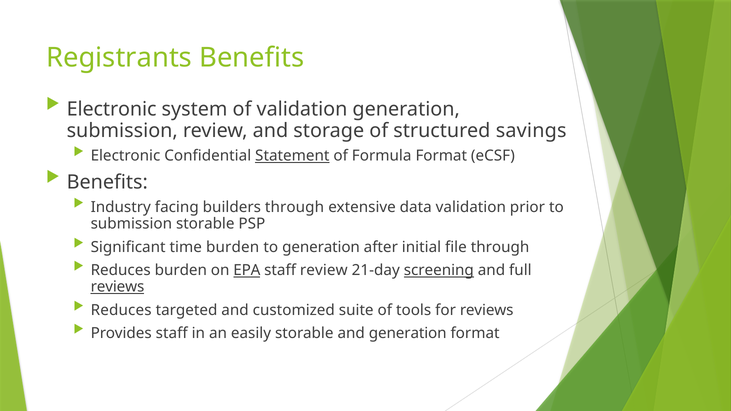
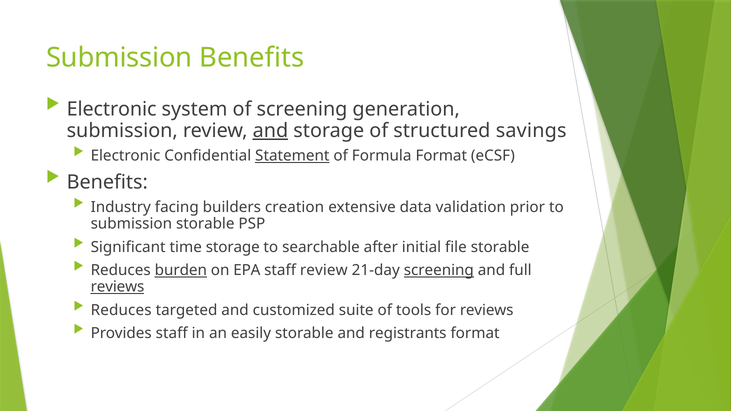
Registrants at (119, 58): Registrants -> Submission
of validation: validation -> screening
and at (270, 131) underline: none -> present
builders through: through -> creation
time burden: burden -> storage
to generation: generation -> searchable
file through: through -> storable
burden at (181, 271) underline: none -> present
EPA underline: present -> none
and generation: generation -> registrants
